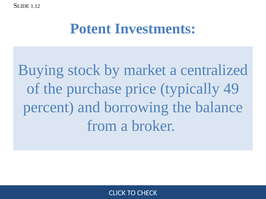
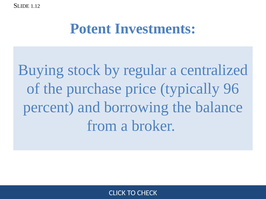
market: market -> regular
49: 49 -> 96
